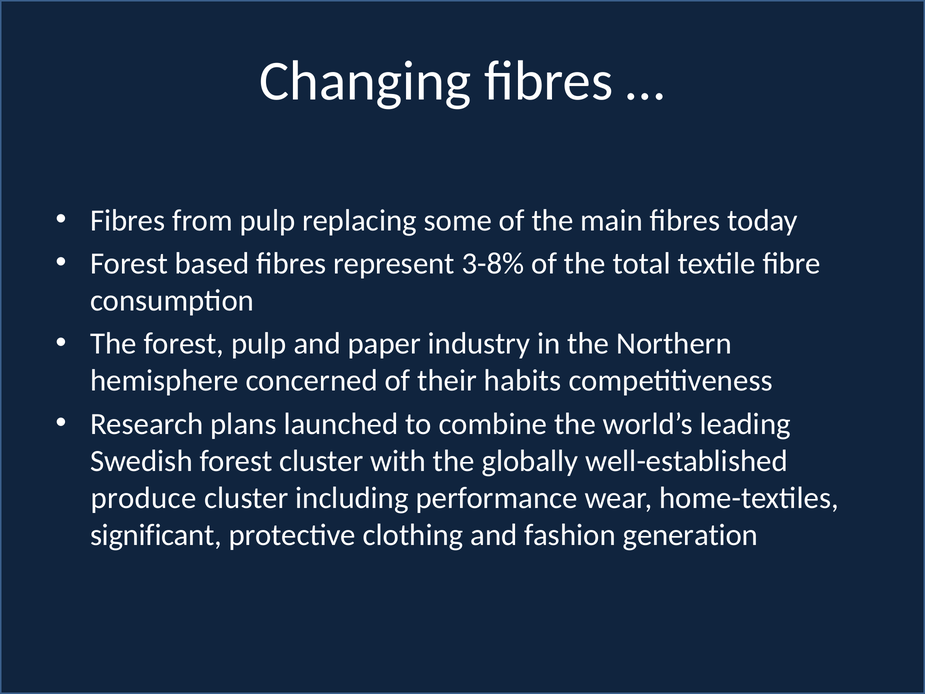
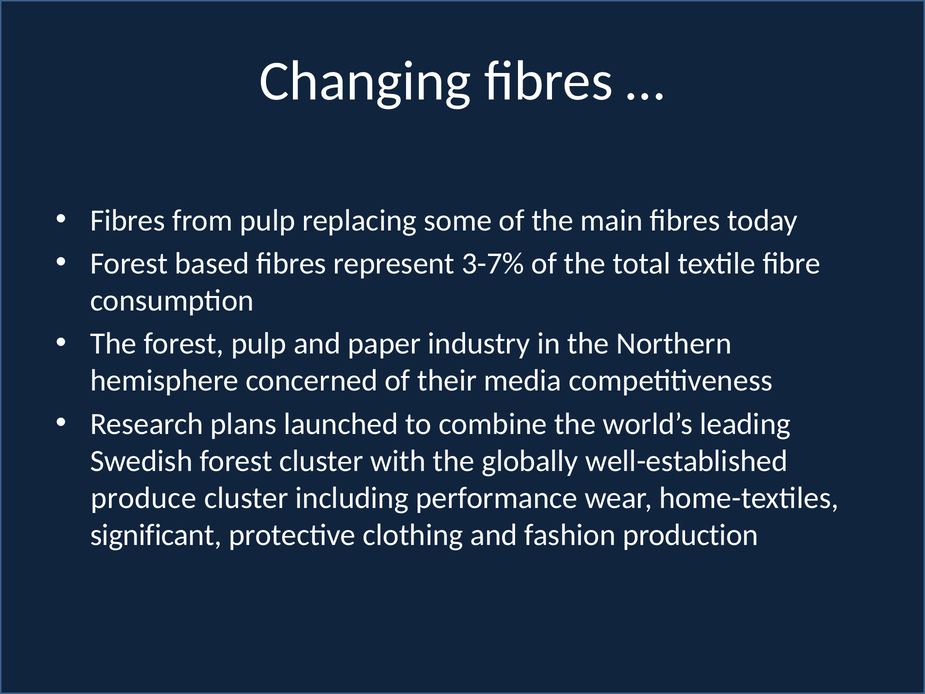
3-8%: 3-8% -> 3-7%
habits: habits -> media
generation: generation -> production
